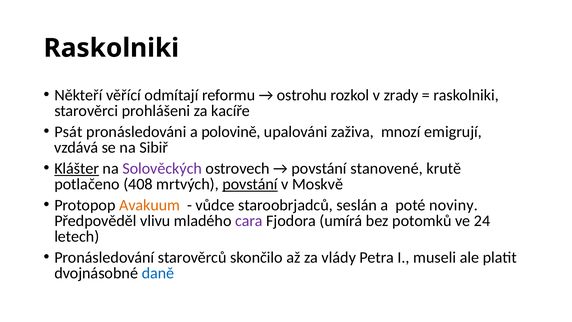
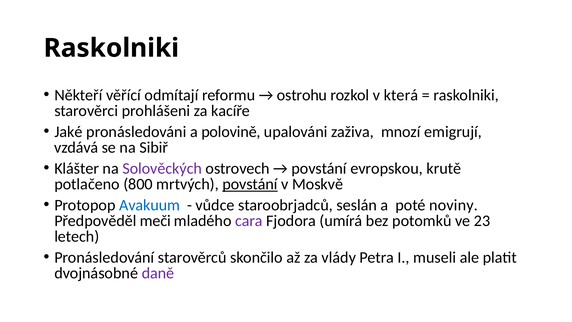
zrady: zrady -> která
Psát: Psát -> Jaké
Klášter underline: present -> none
stanovené: stanovené -> evropskou
408: 408 -> 800
Avakuum colour: orange -> blue
vlivu: vlivu -> meči
24: 24 -> 23
daně colour: blue -> purple
